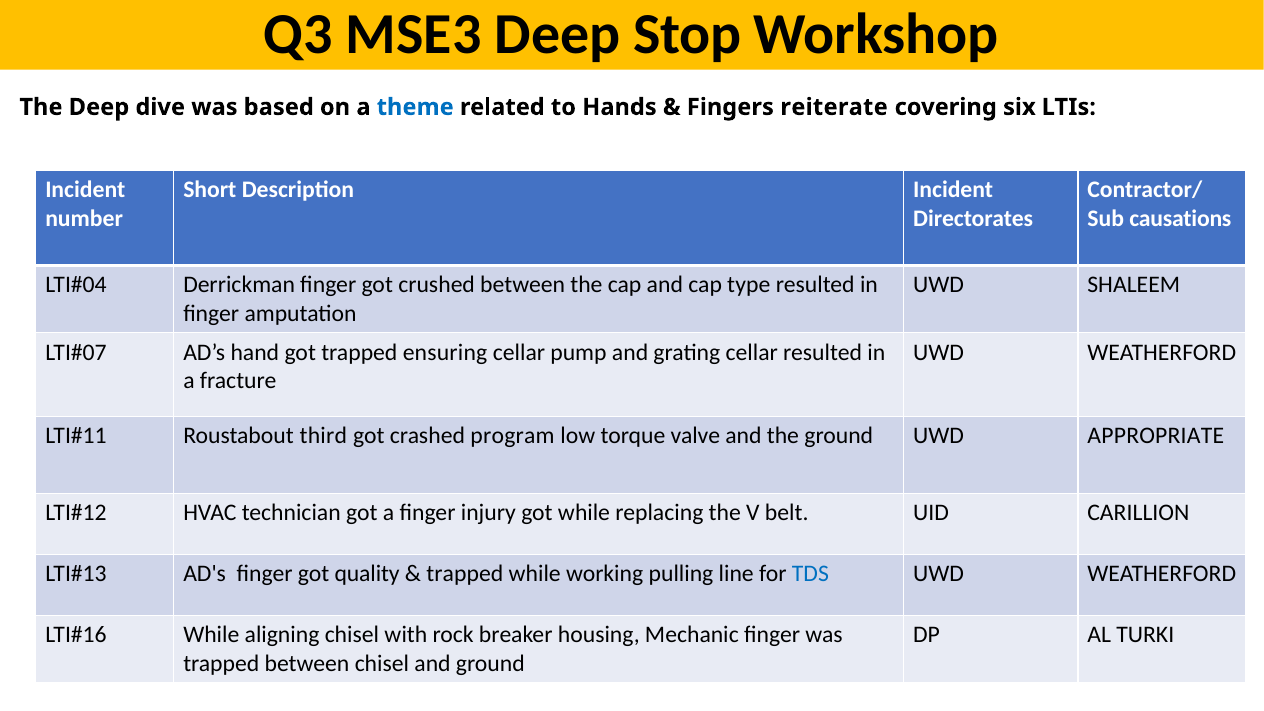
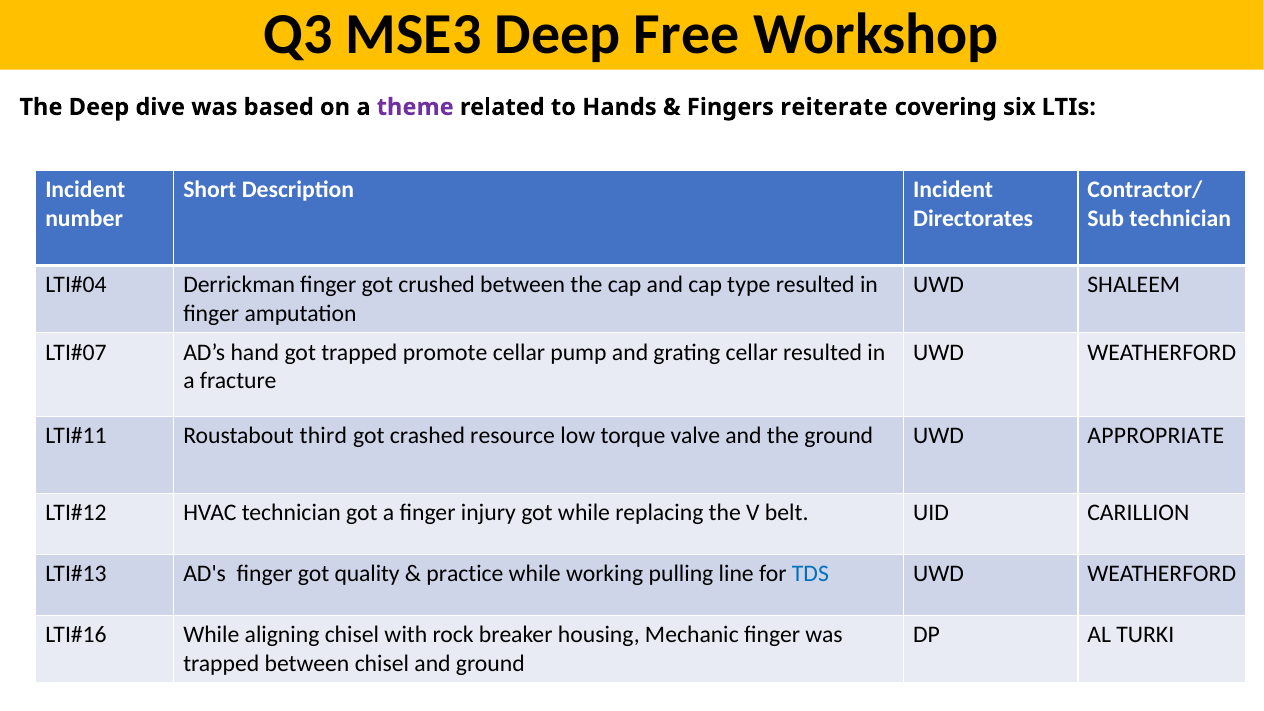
Stop: Stop -> Free
theme colour: blue -> purple
causations at (1180, 219): causations -> technician
ensuring: ensuring -> promote
program: program -> resource
trapped at (465, 574): trapped -> practice
